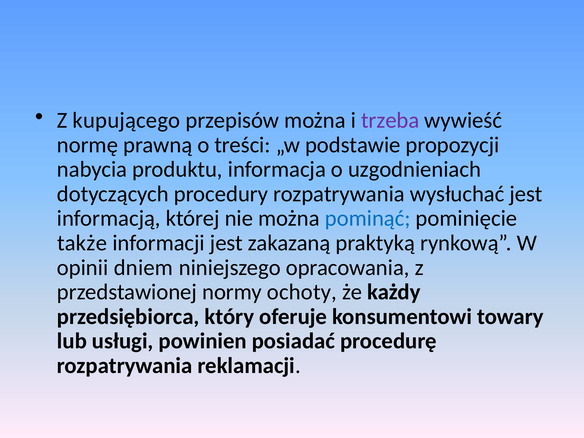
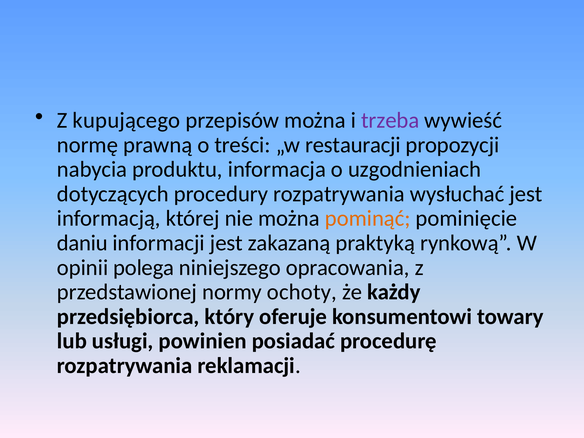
podstawie: podstawie -> restauracji
pominąć colour: blue -> orange
także: także -> daniu
dniem: dniem -> polega
